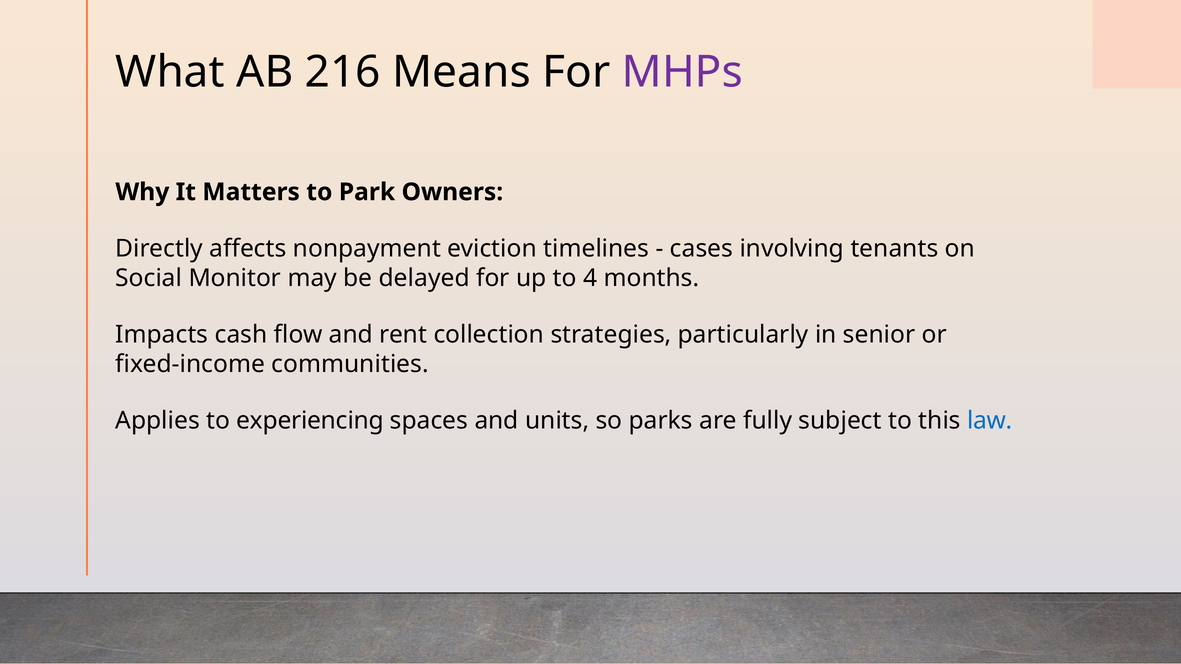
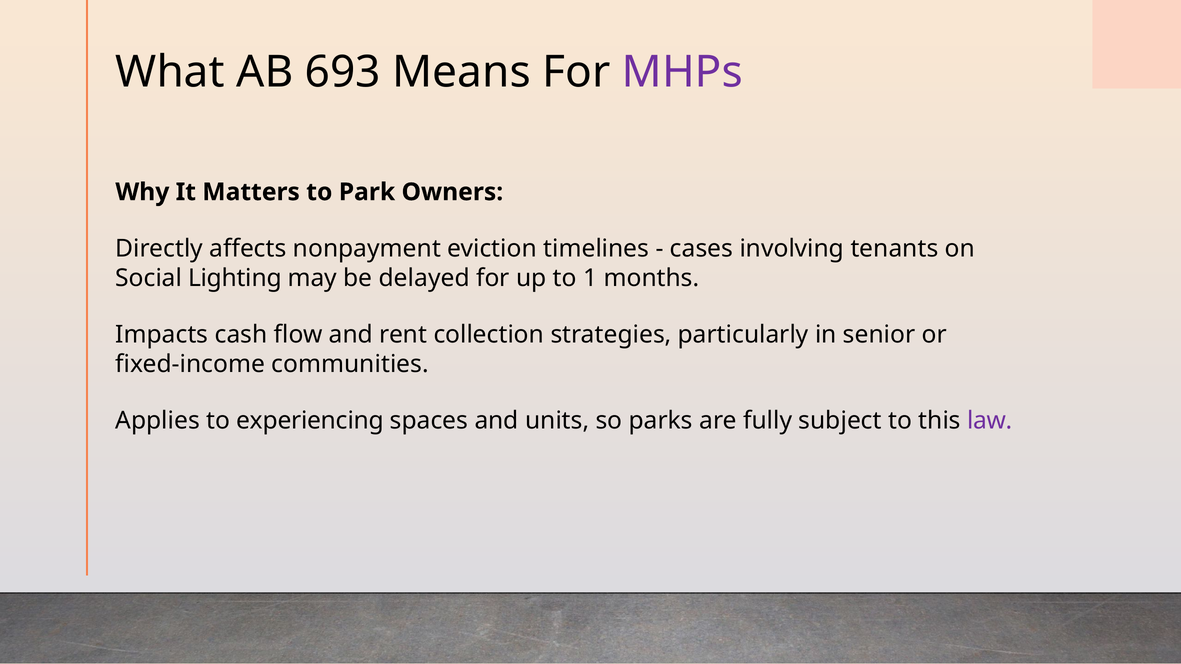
216: 216 -> 693
Monitor: Monitor -> Lighting
4: 4 -> 1
law colour: blue -> purple
